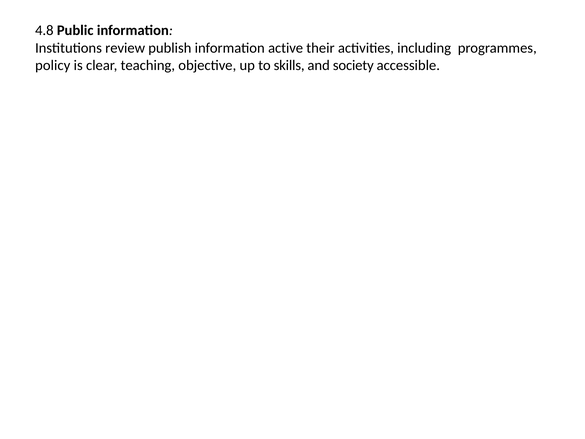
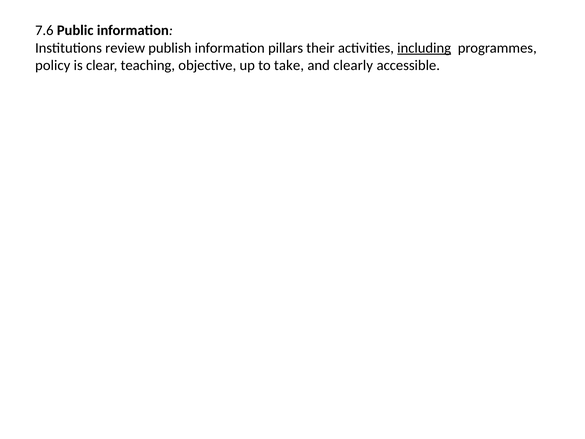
4.8: 4.8 -> 7.6
active: active -> pillars
including underline: none -> present
skills: skills -> take
society: society -> clearly
